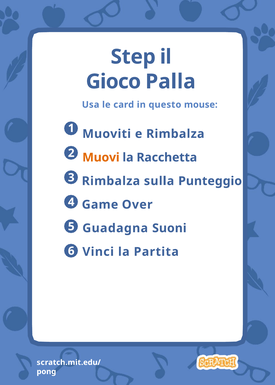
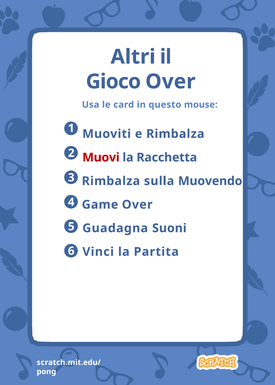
Step: Step -> Altri
Gioco Palla: Palla -> Over
Muovi colour: orange -> red
Punteggio: Punteggio -> Muovendo
